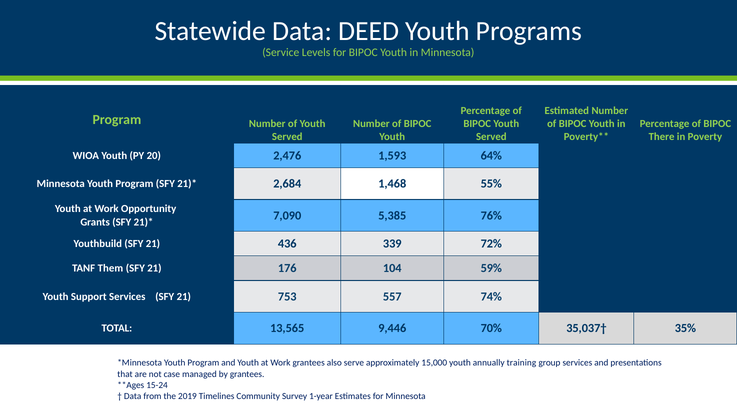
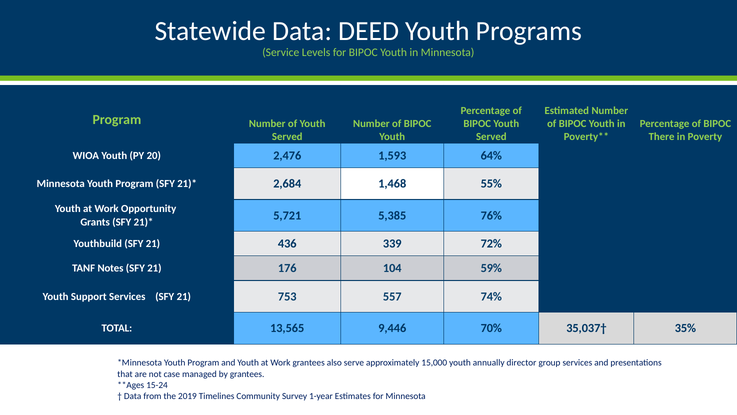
7,090: 7,090 -> 5,721
Them: Them -> Notes
training: training -> director
